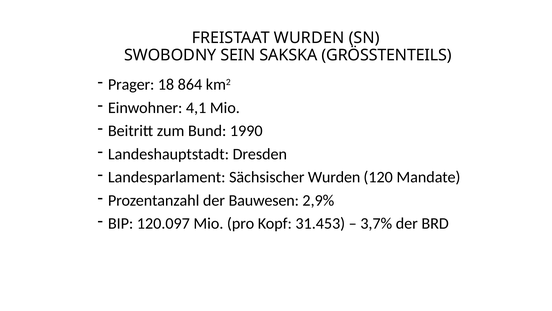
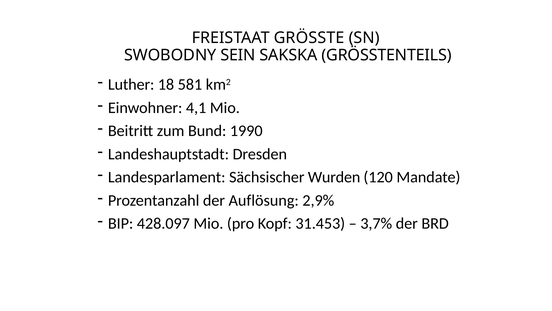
FREISTAAT WURDEN: WURDEN -> GRÖSSTE
Prager: Prager -> Luther
864: 864 -> 581
Bauwesen: Bauwesen -> Auflösung
120.097: 120.097 -> 428.097
